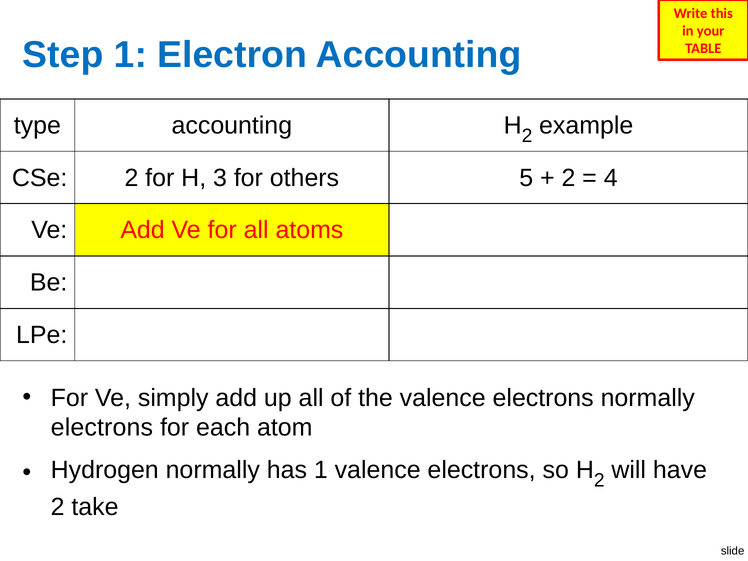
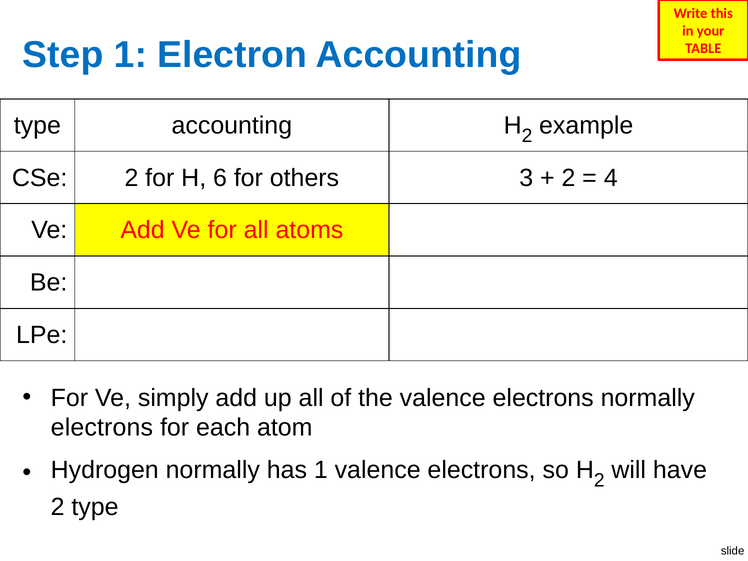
3: 3 -> 6
5: 5 -> 3
2 take: take -> type
